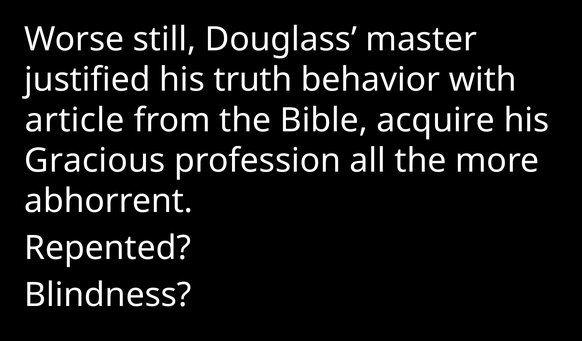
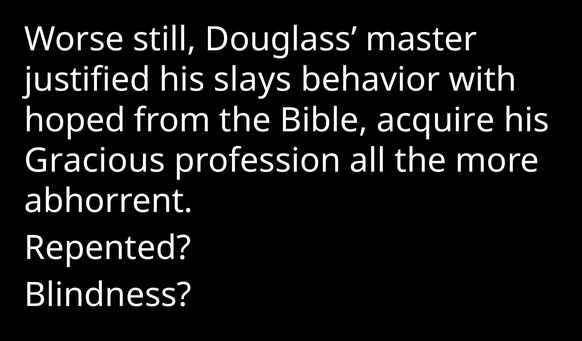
truth: truth -> slays
article: article -> hoped
